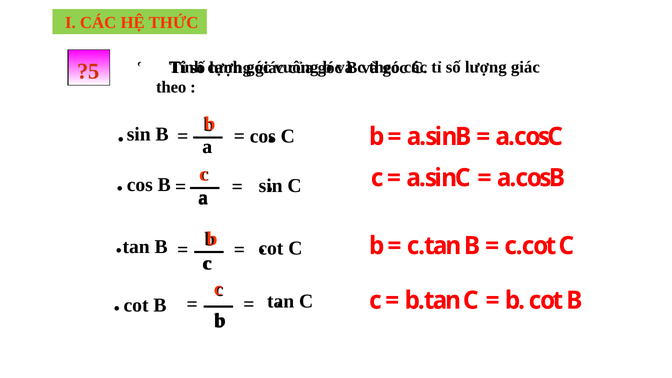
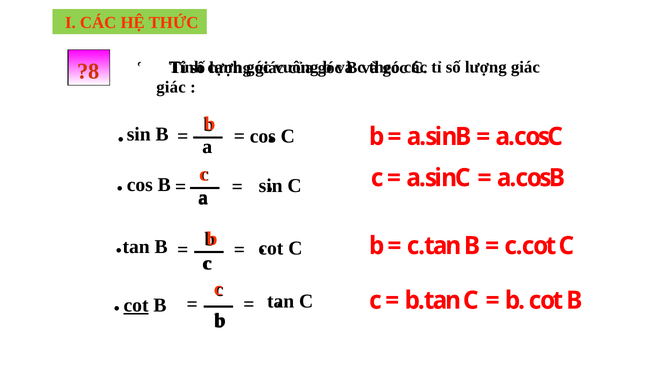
?5: ?5 -> ?8
theo at (171, 87): theo -> giác
cot at (136, 305) underline: none -> present
